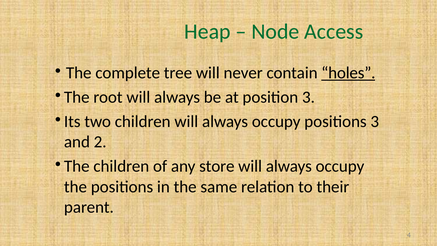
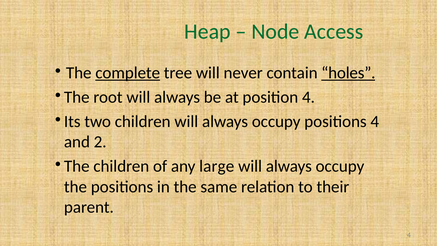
complete underline: none -> present
position 3: 3 -> 4
positions 3: 3 -> 4
store: store -> large
